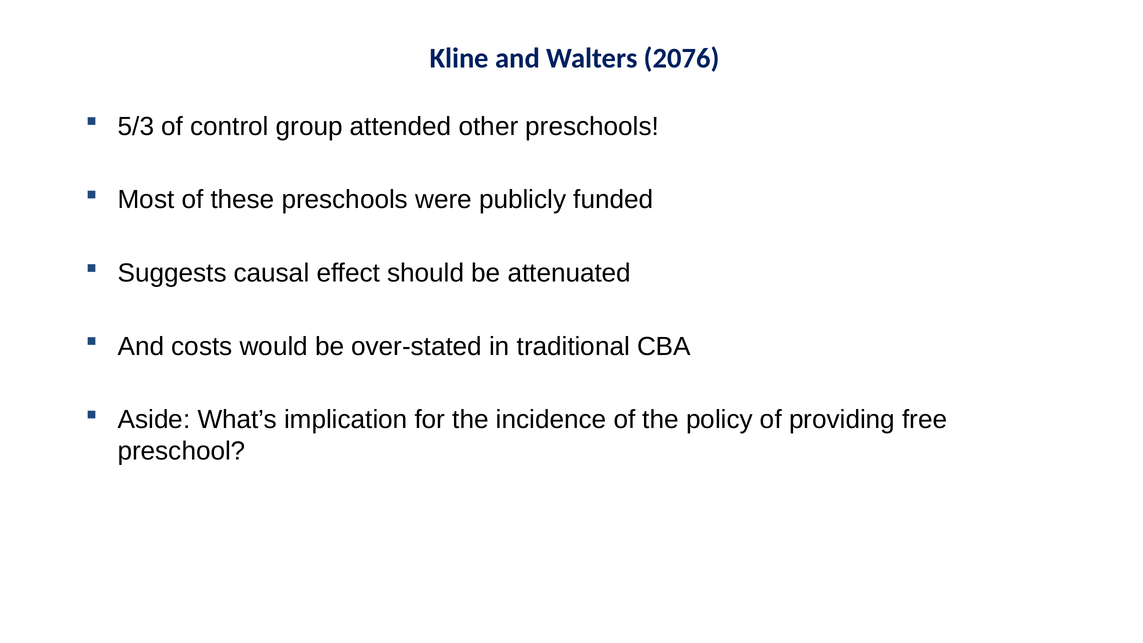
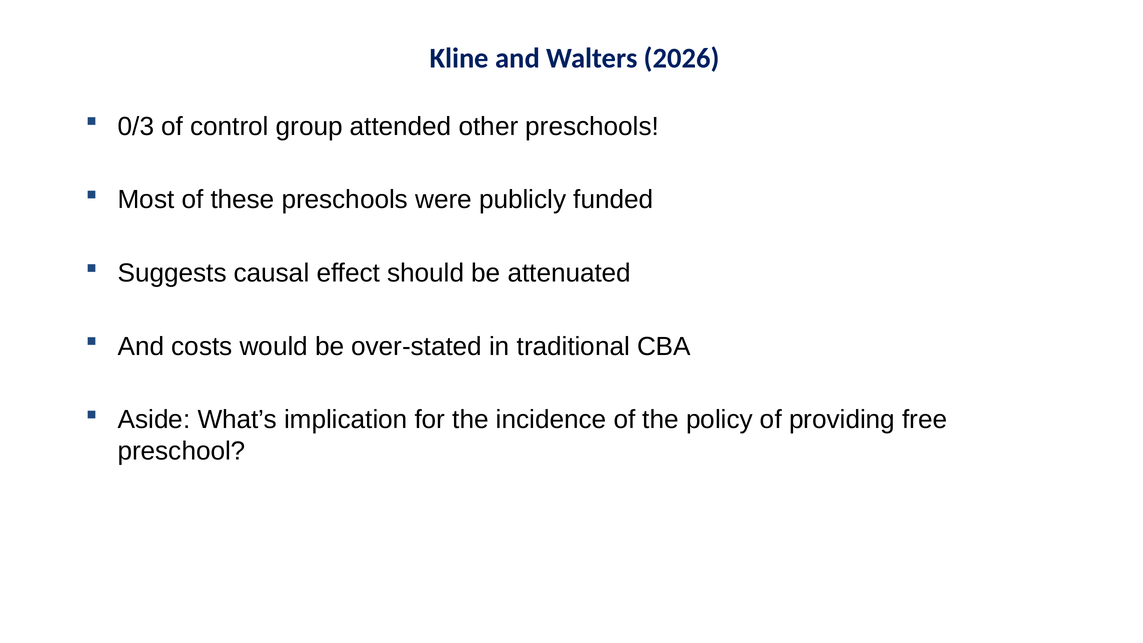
2076: 2076 -> 2026
5/3: 5/3 -> 0/3
